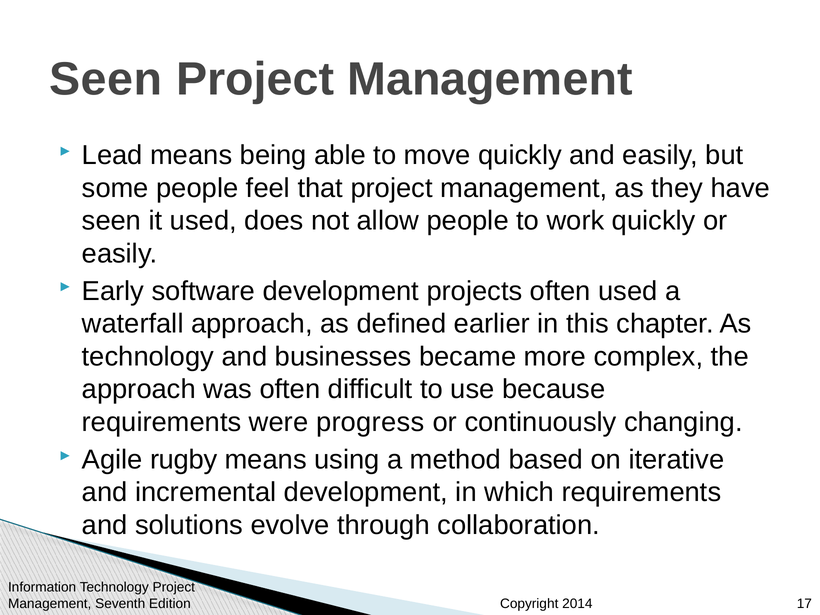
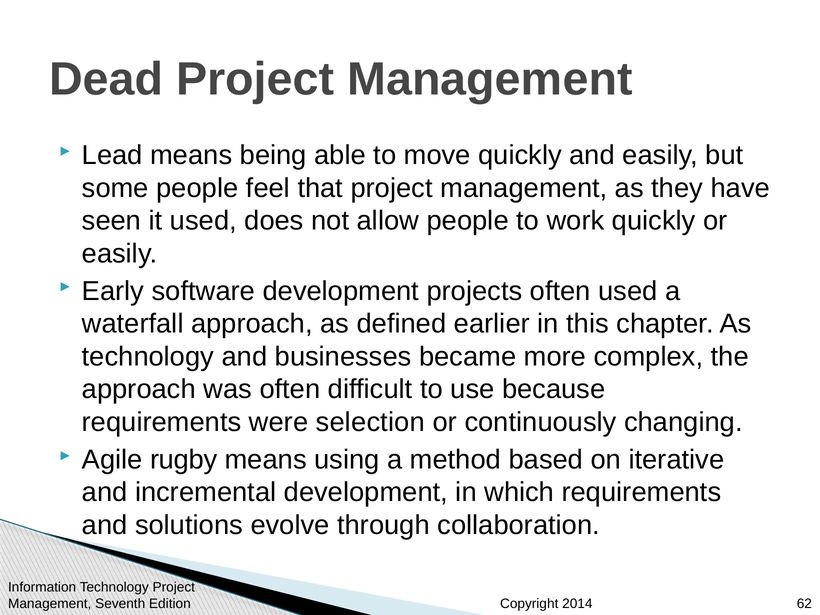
Seen at (106, 79): Seen -> Dead
progress: progress -> selection
17: 17 -> 62
